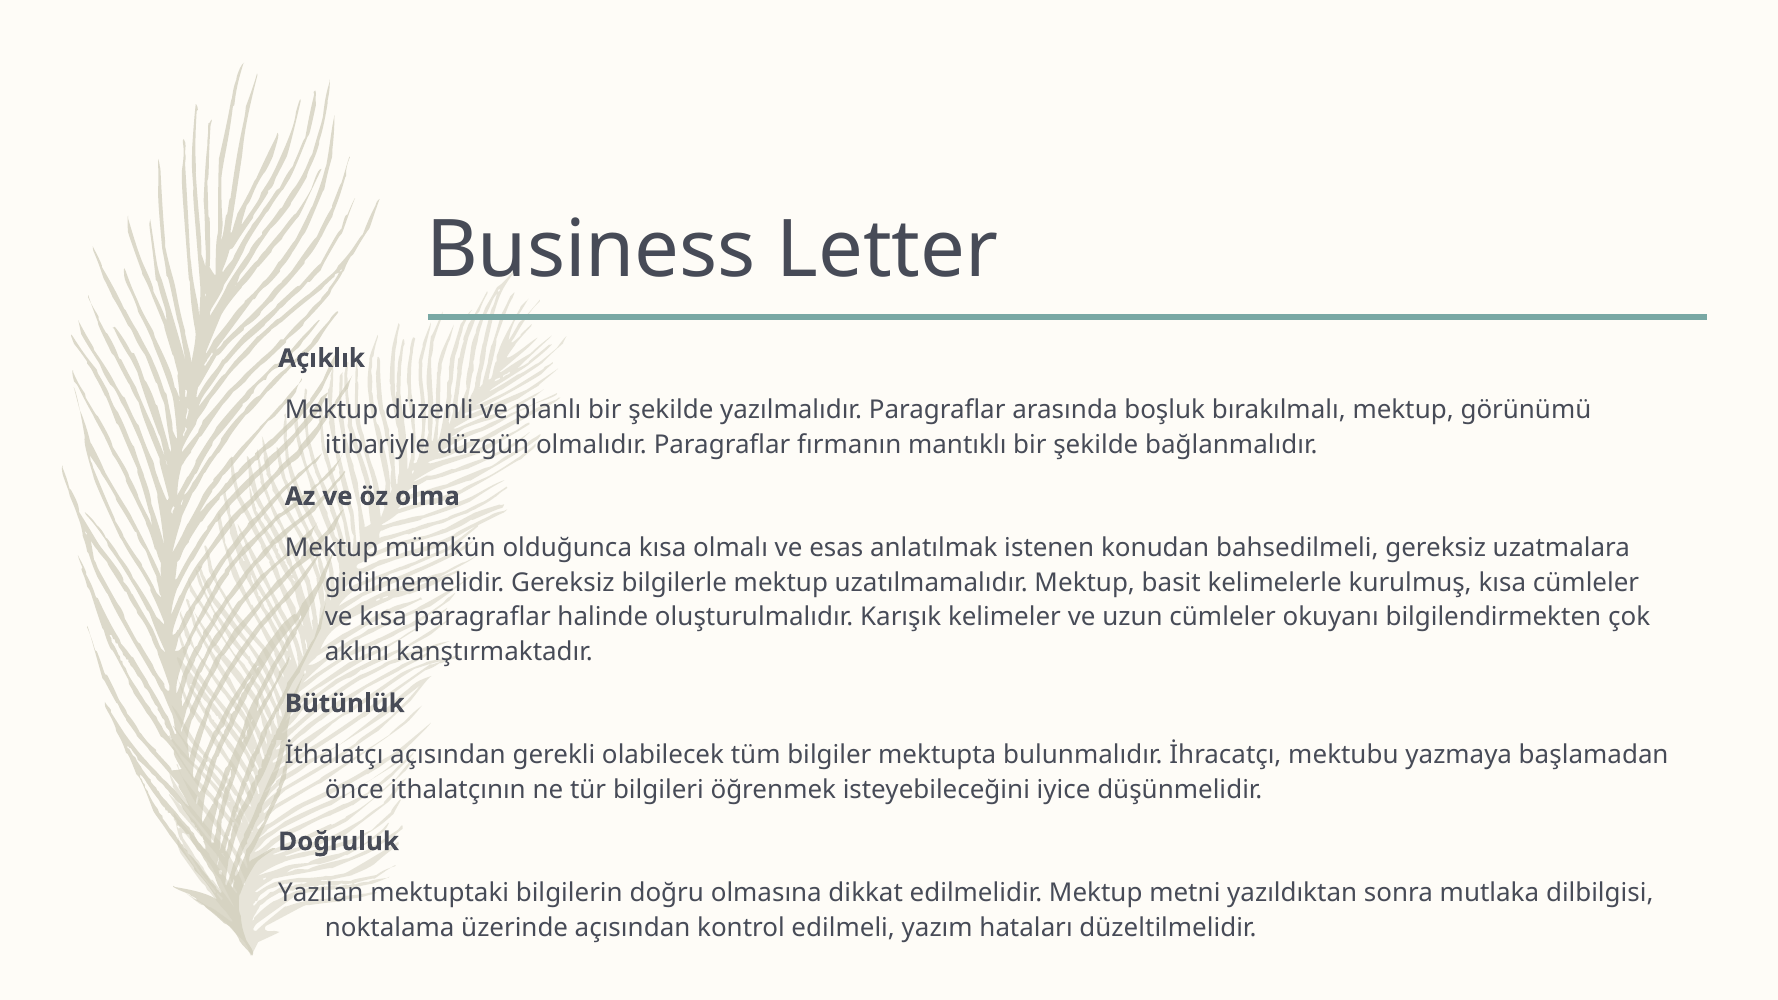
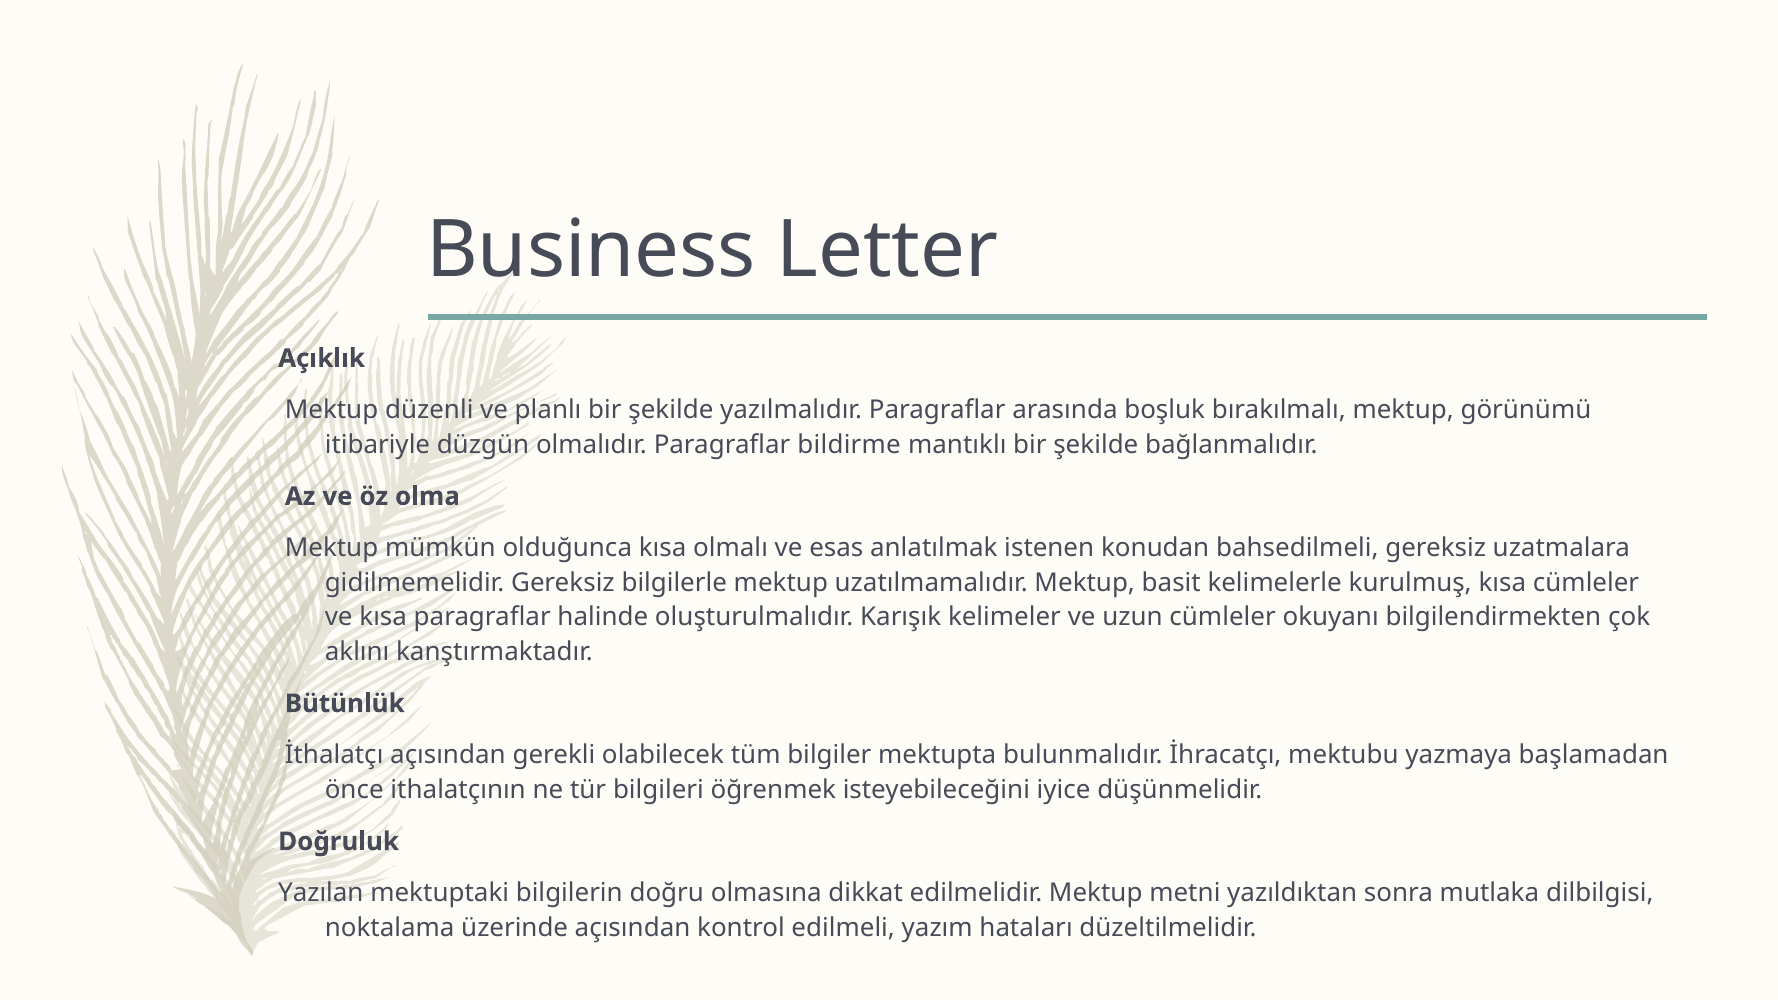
fırmanın: fırmanın -> bildirme
